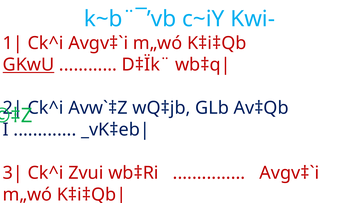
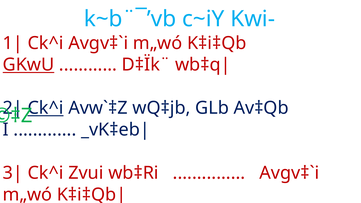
Ck^i at (46, 108) underline: none -> present
